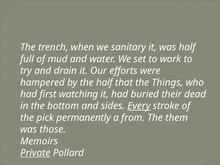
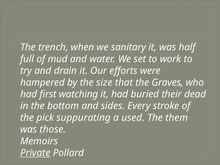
the half: half -> size
Things: Things -> Graves
Every underline: present -> none
permanently: permanently -> suppurating
from: from -> used
